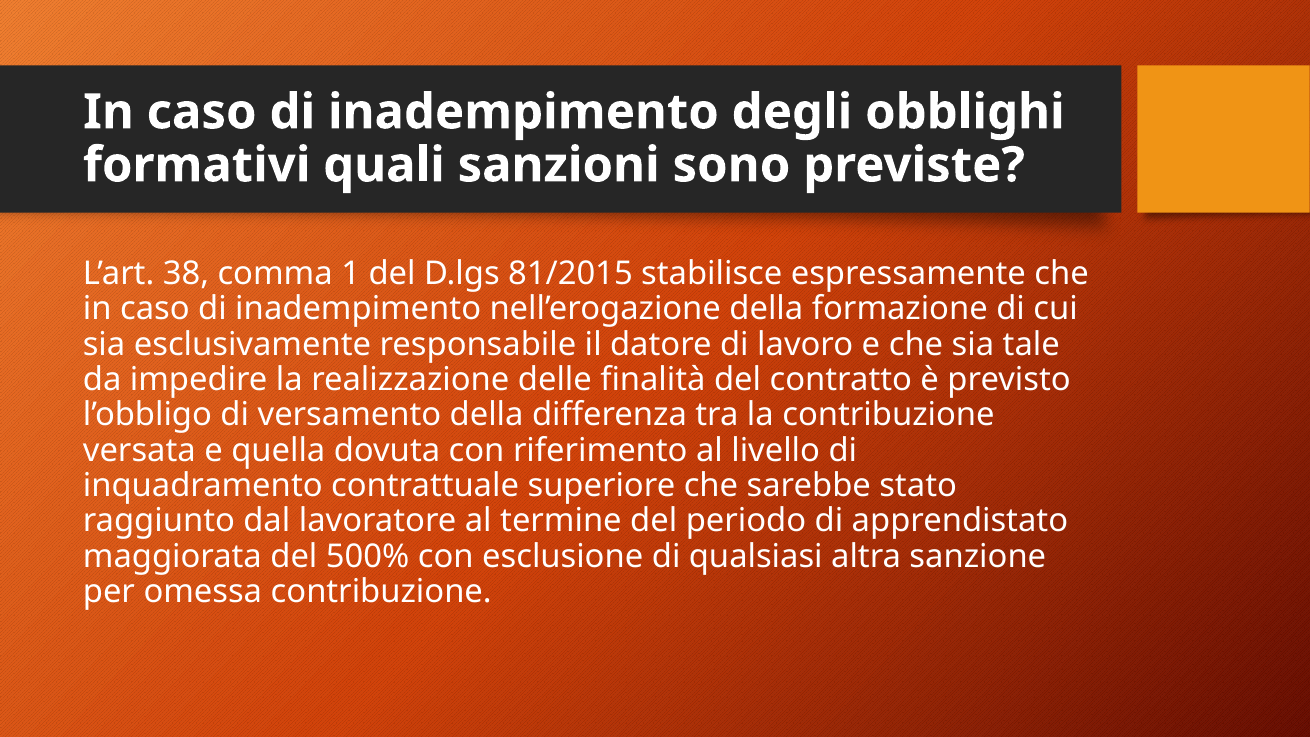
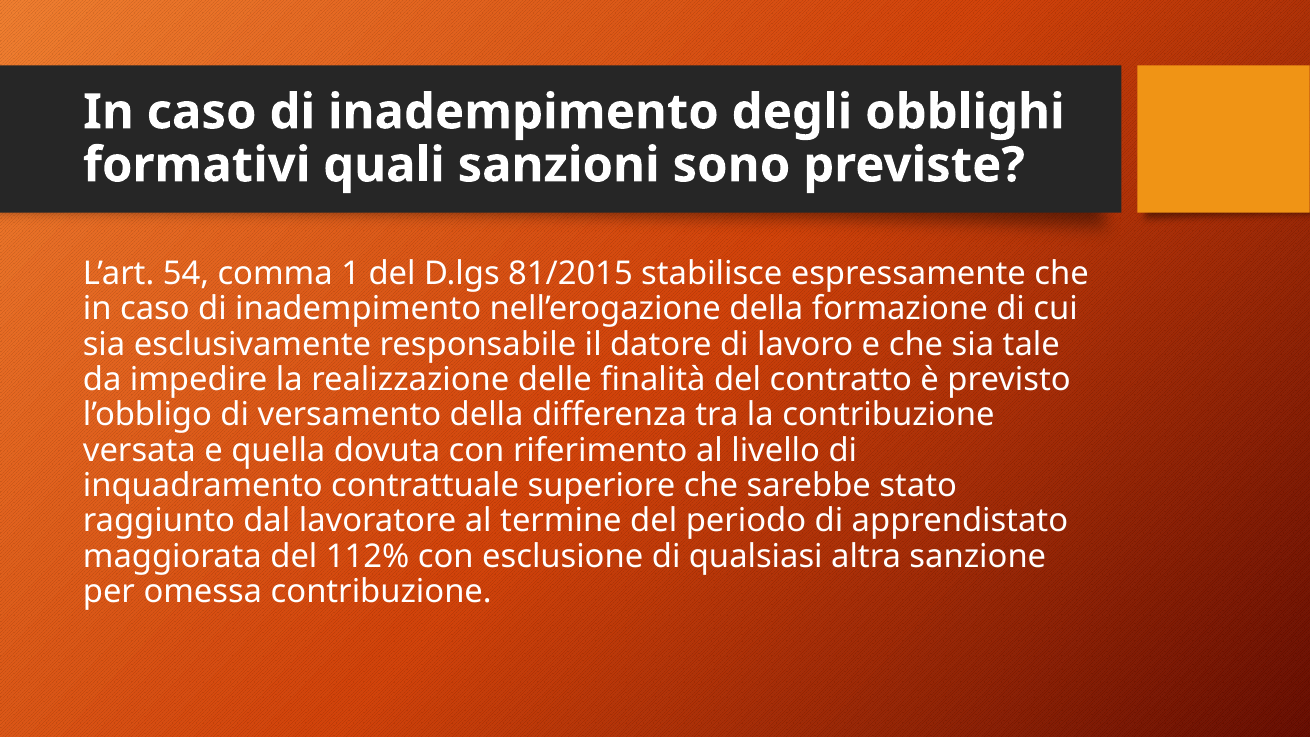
38: 38 -> 54
500%: 500% -> 112%
